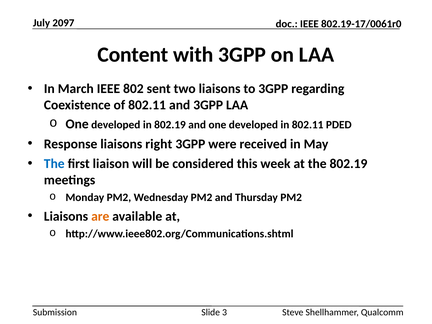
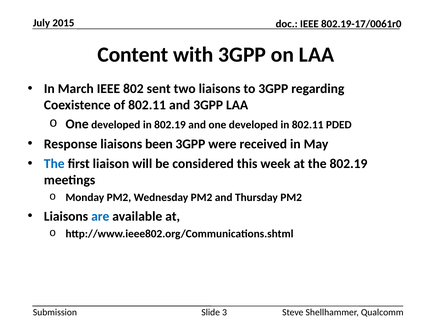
2097: 2097 -> 2015
right: right -> been
are colour: orange -> blue
